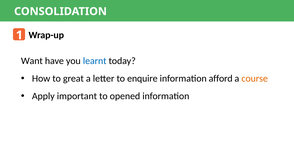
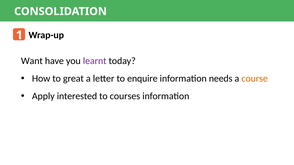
learnt colour: blue -> purple
afford: afford -> needs
important: important -> interested
opened: opened -> courses
